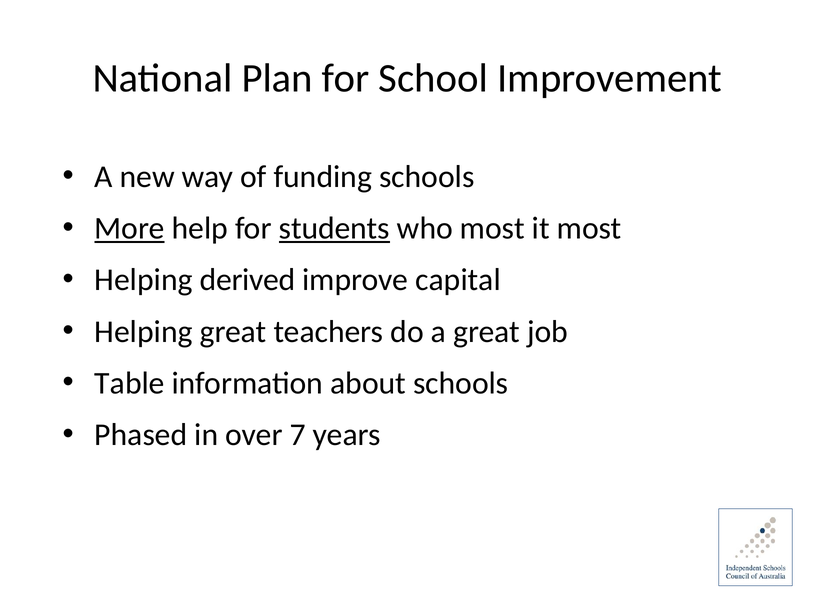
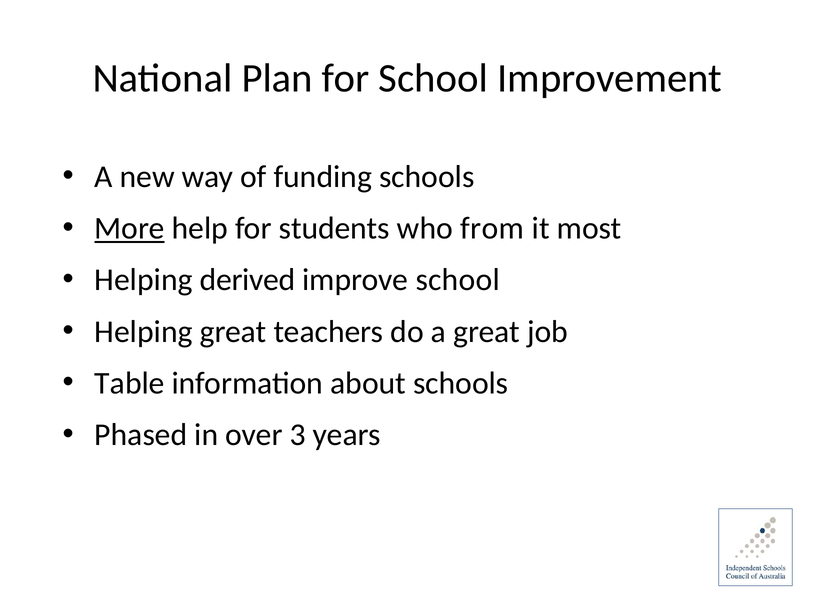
students underline: present -> none
who most: most -> from
improve capital: capital -> school
7: 7 -> 3
